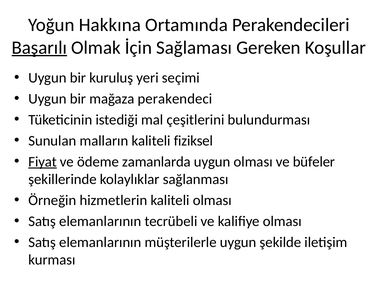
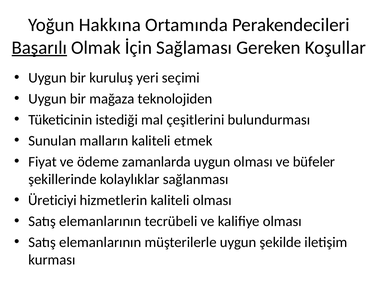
perakendeci: perakendeci -> teknolojiden
fiziksel: fiziksel -> etmek
Fiyat underline: present -> none
Örneğin: Örneğin -> Üreticiyi
